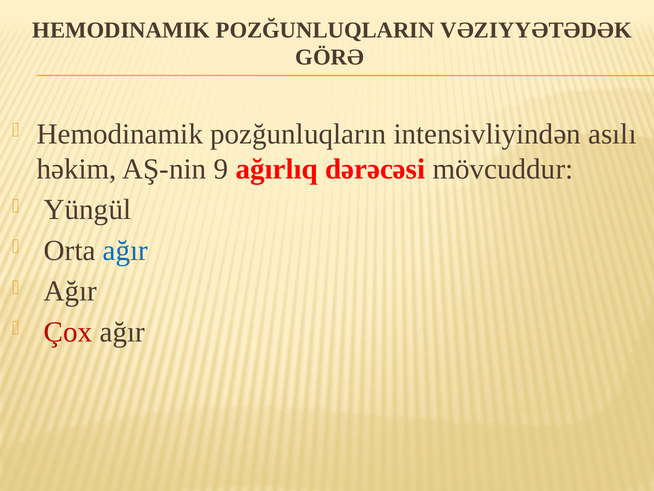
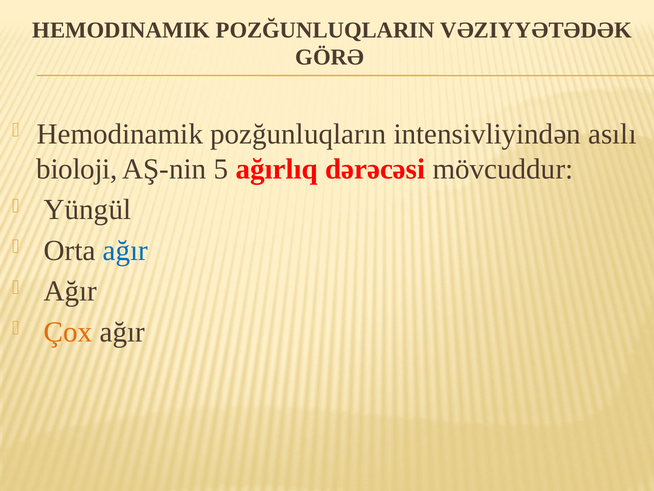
həkim: həkim -> bioloji
9: 9 -> 5
Çox colour: red -> orange
